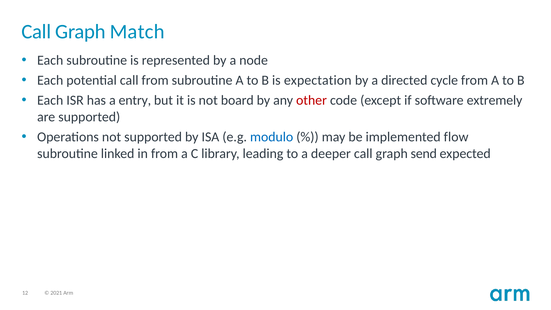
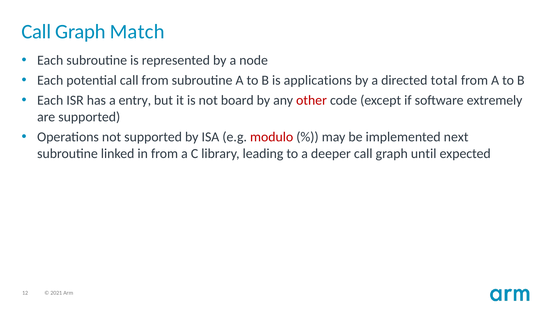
expectation: expectation -> applications
cycle: cycle -> total
modulo colour: blue -> red
flow: flow -> next
send: send -> until
